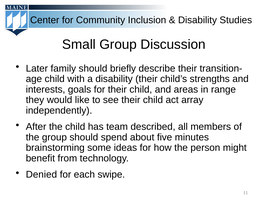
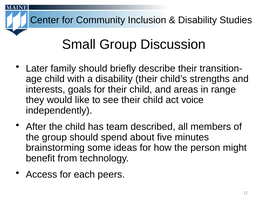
array: array -> voice
Denied: Denied -> Access
swipe: swipe -> peers
